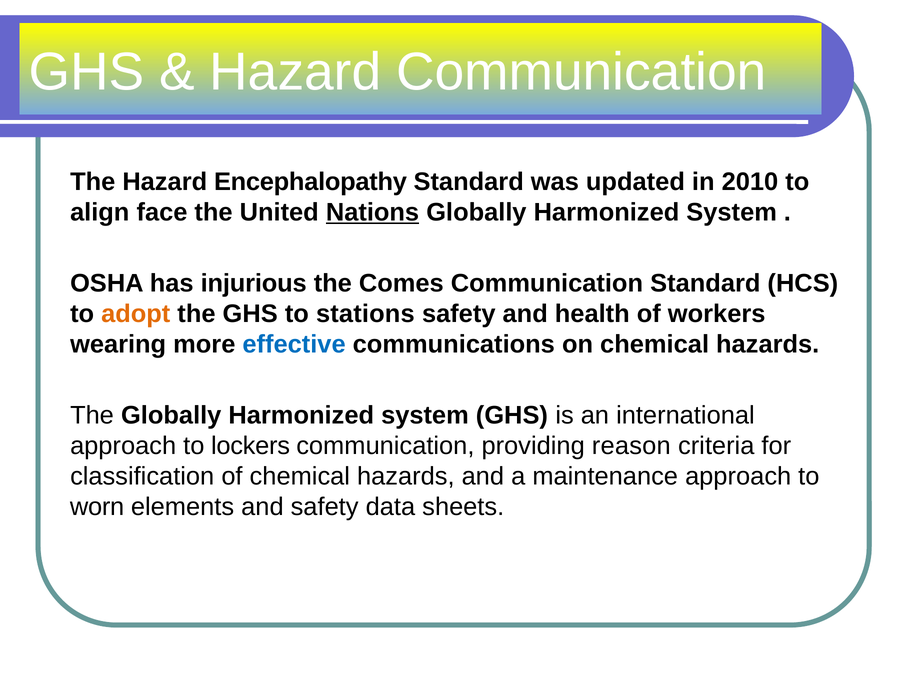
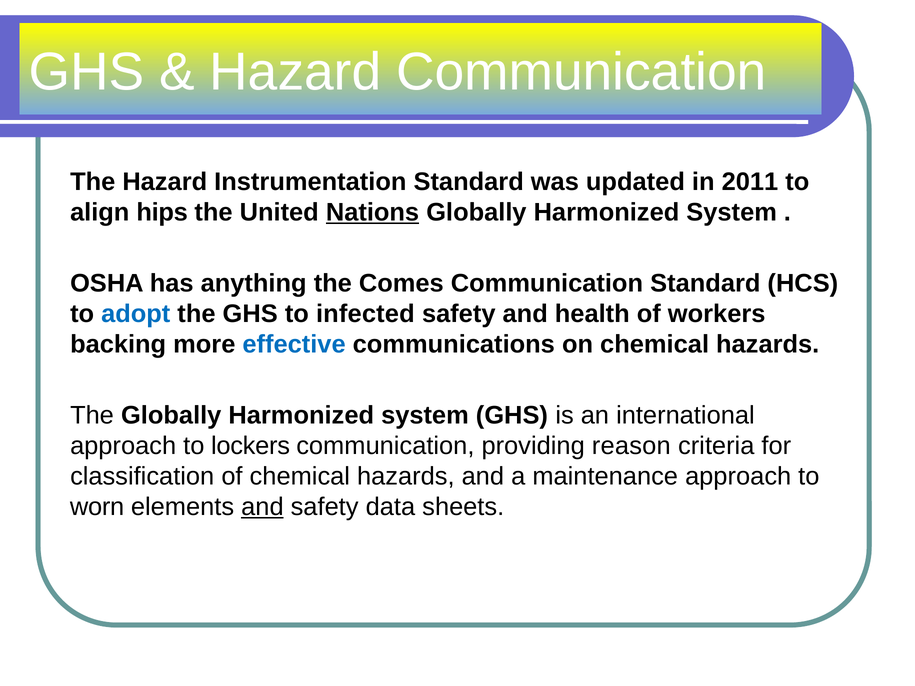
Encephalopathy: Encephalopathy -> Instrumentation
2010: 2010 -> 2011
face: face -> hips
injurious: injurious -> anything
adopt colour: orange -> blue
stations: stations -> infected
wearing: wearing -> backing
and at (262, 507) underline: none -> present
